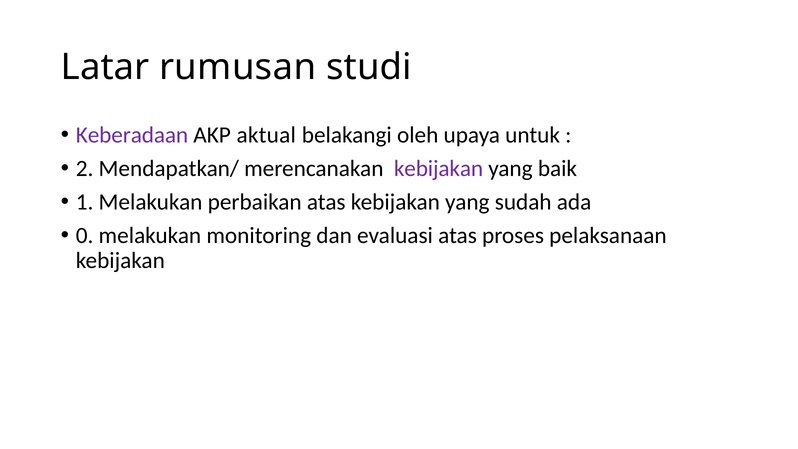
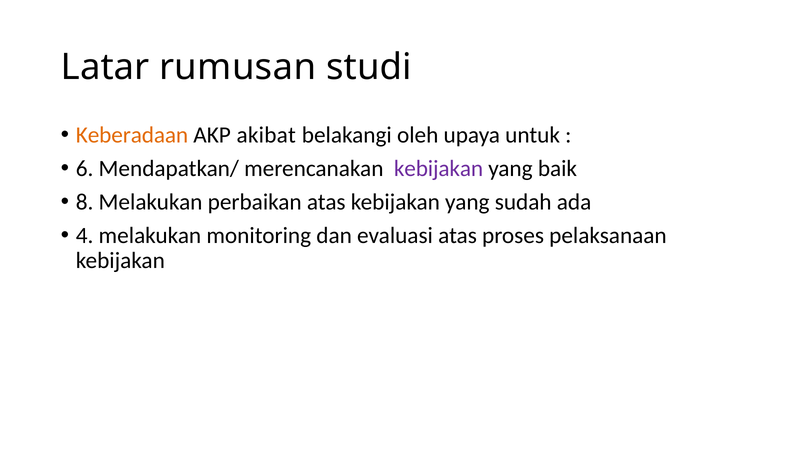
Keberadaan colour: purple -> orange
aktual: aktual -> akibat
2: 2 -> 6
1: 1 -> 8
0: 0 -> 4
